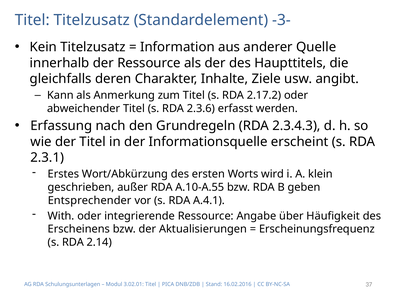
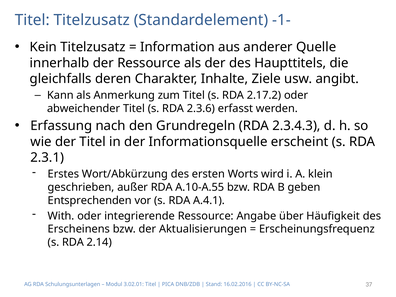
-3-: -3- -> -1-
Entsprechender: Entsprechender -> Entsprechenden
